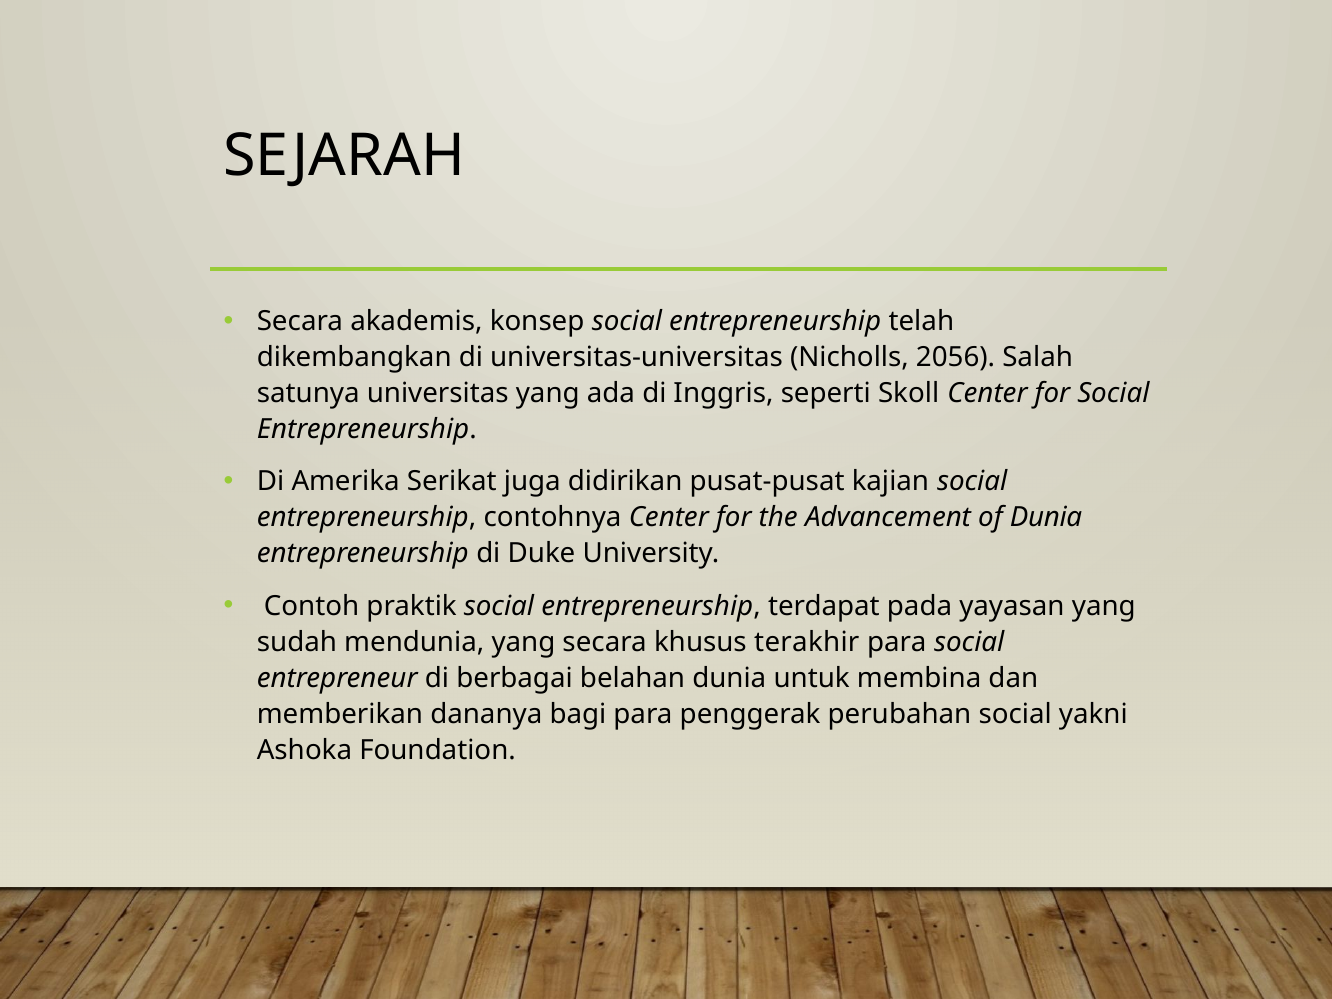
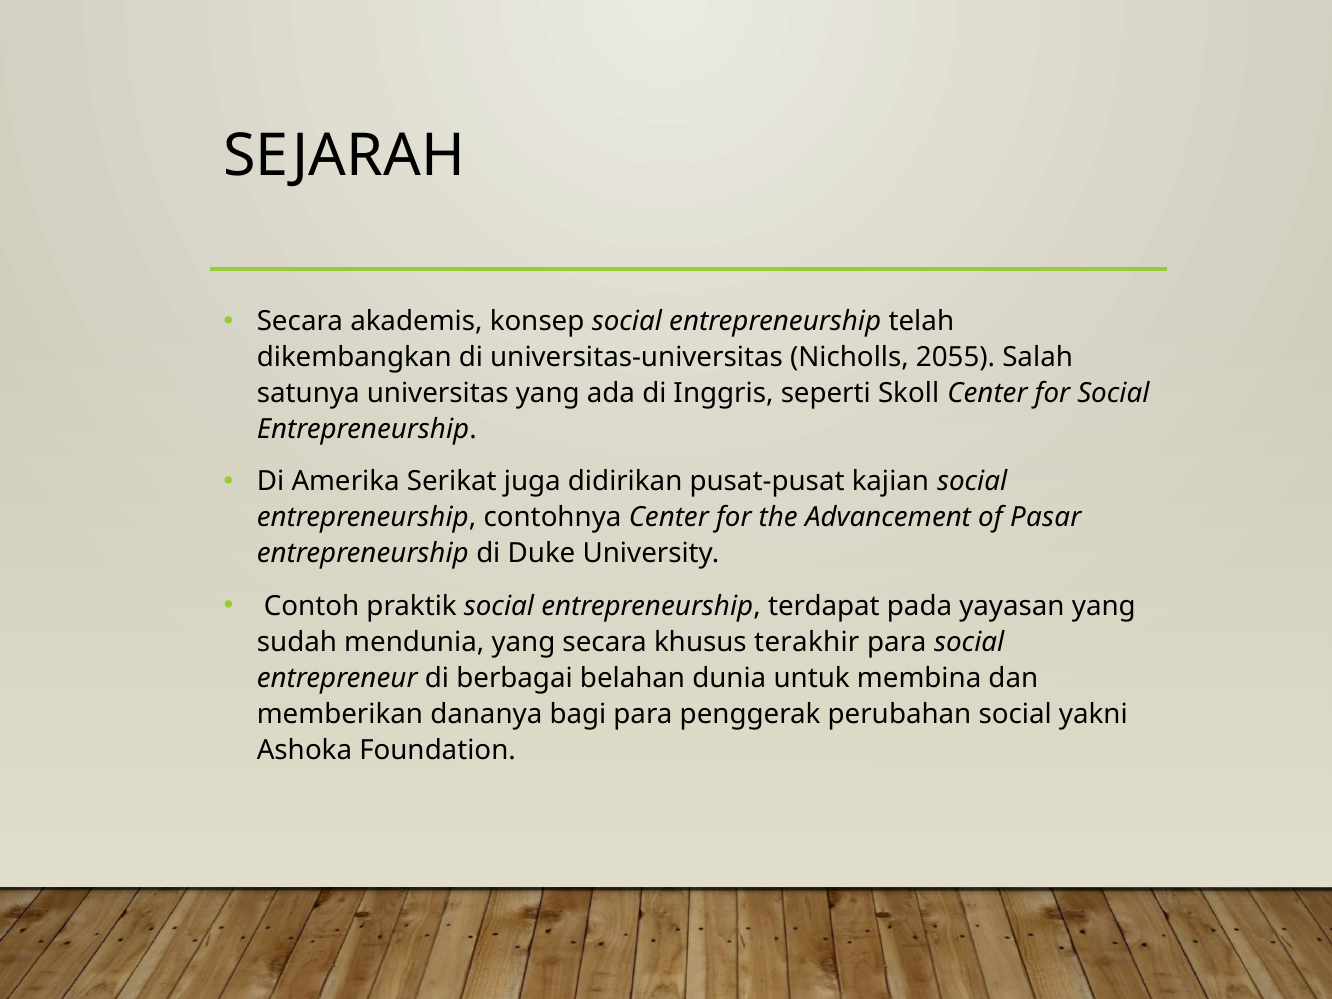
2056: 2056 -> 2055
of Dunia: Dunia -> Pasar
